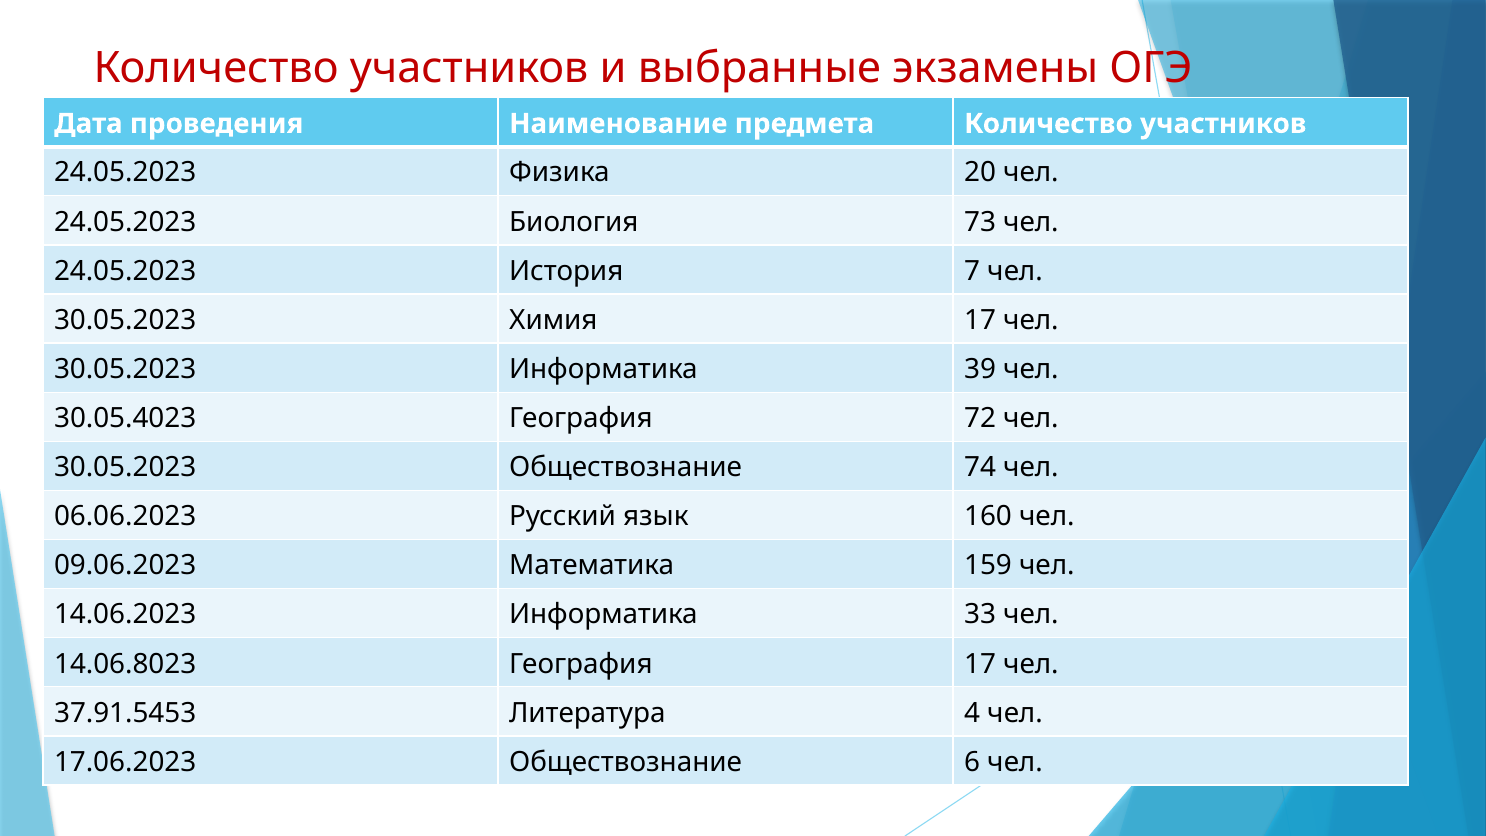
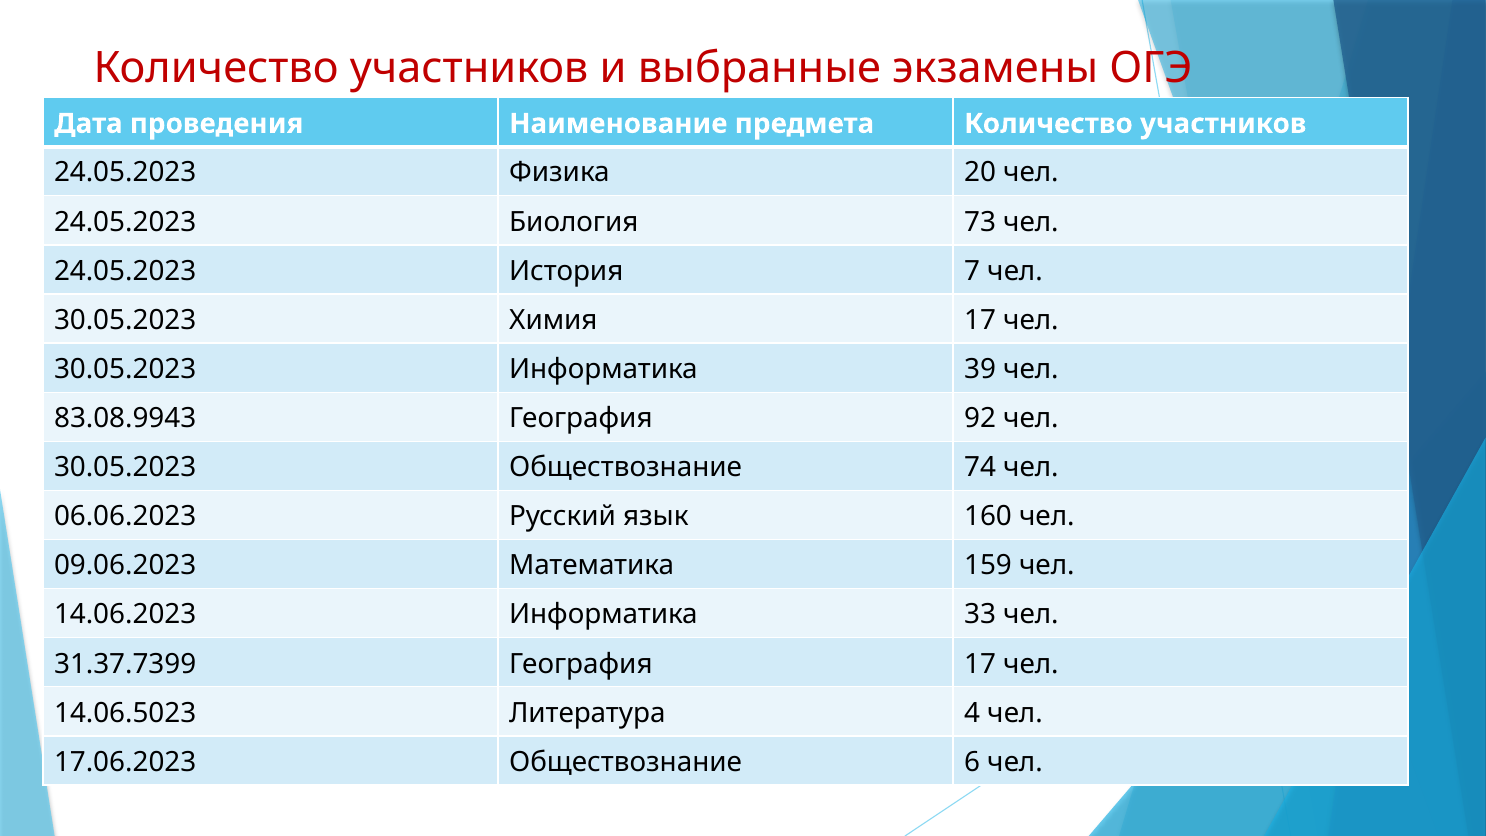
30.05.4023: 30.05.4023 -> 83.08.9943
72: 72 -> 92
14.06.8023: 14.06.8023 -> 31.37.7399
37.91.5453: 37.91.5453 -> 14.06.5023
